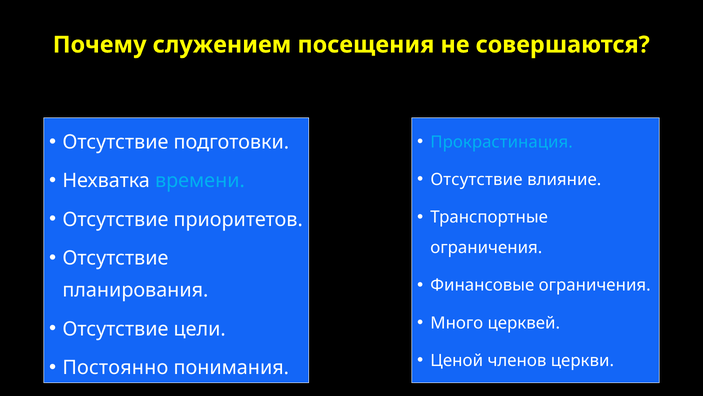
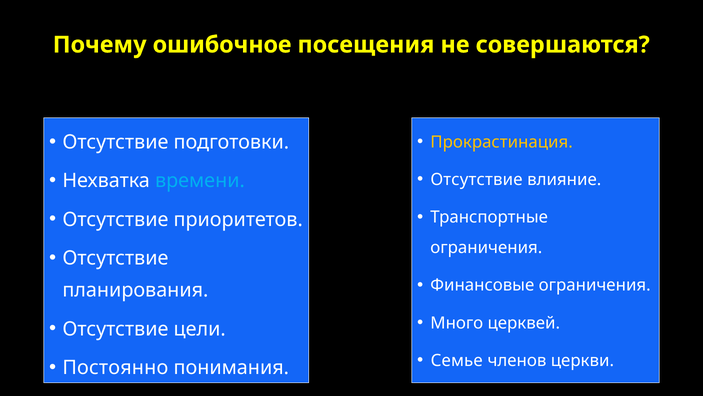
служением: служением -> ошибочное
Прокрастинация colour: light blue -> yellow
Ценой: Ценой -> Семье
